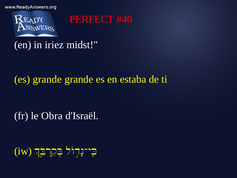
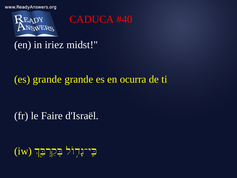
PERFECT: PERFECT -> CADUCA
estaba: estaba -> ocurra
Obra: Obra -> Faire
